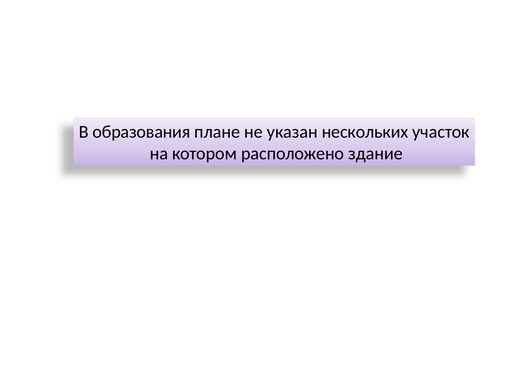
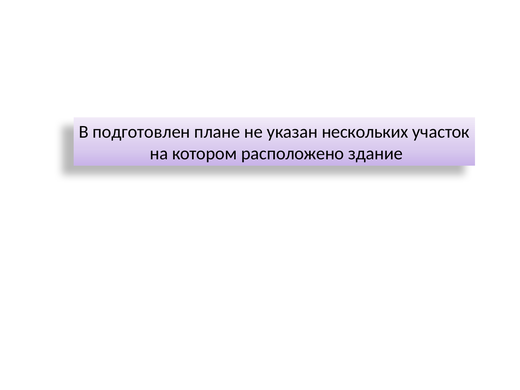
образования: образования -> подготовлен
